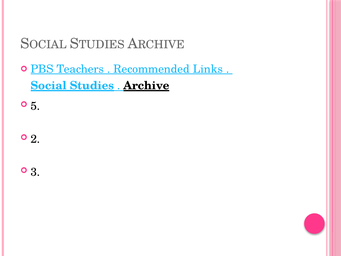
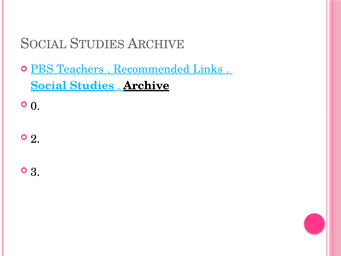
5: 5 -> 0
